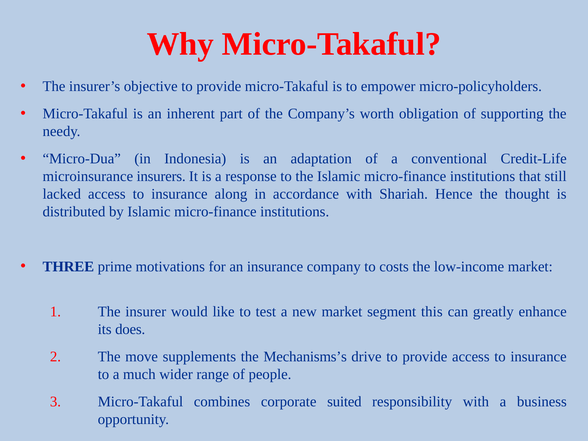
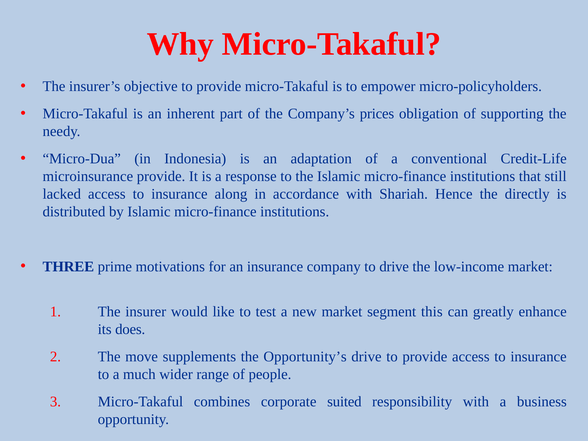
worth: worth -> prices
microinsurance insurers: insurers -> provide
thought: thought -> directly
to costs: costs -> drive
Mechanisms’s: Mechanisms’s -> Opportunity’s
